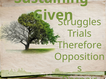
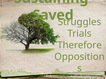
Given: Given -> Saved
